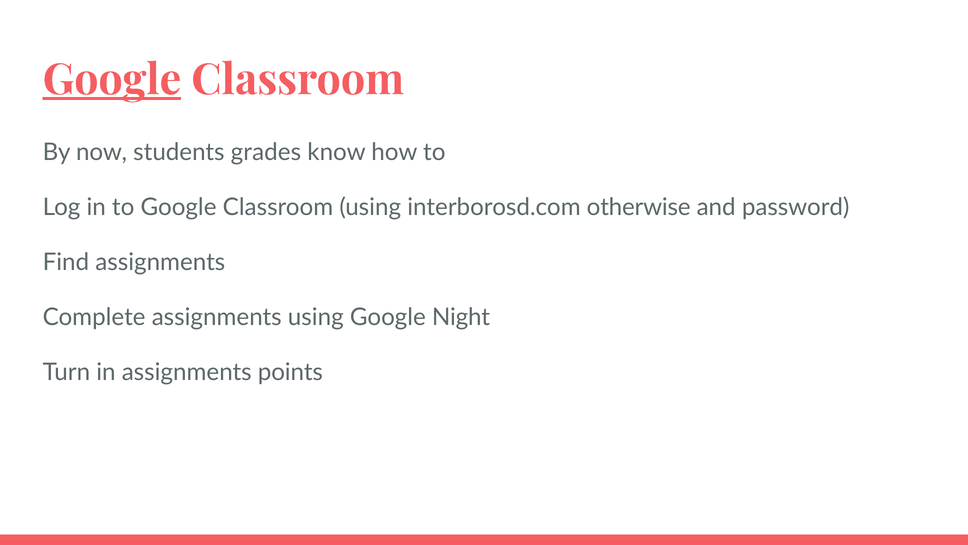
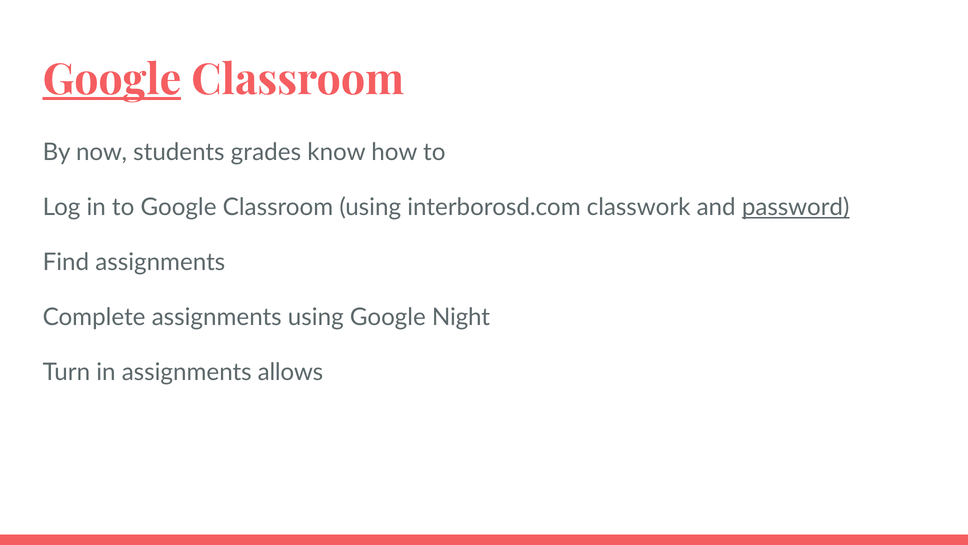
otherwise: otherwise -> classwork
password underline: none -> present
points: points -> allows
